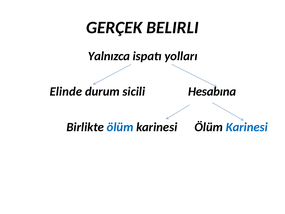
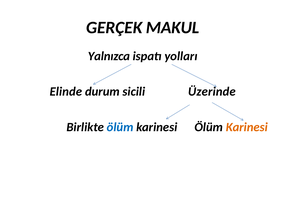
BELIRLI: BELIRLI -> MAKUL
Hesabına: Hesabına -> Üzerinde
Karinesi at (247, 127) colour: blue -> orange
